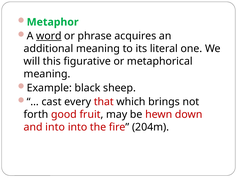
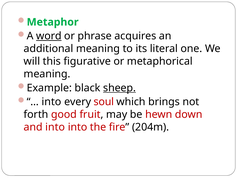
sheep underline: none -> present
cast at (52, 102): cast -> into
that: that -> soul
